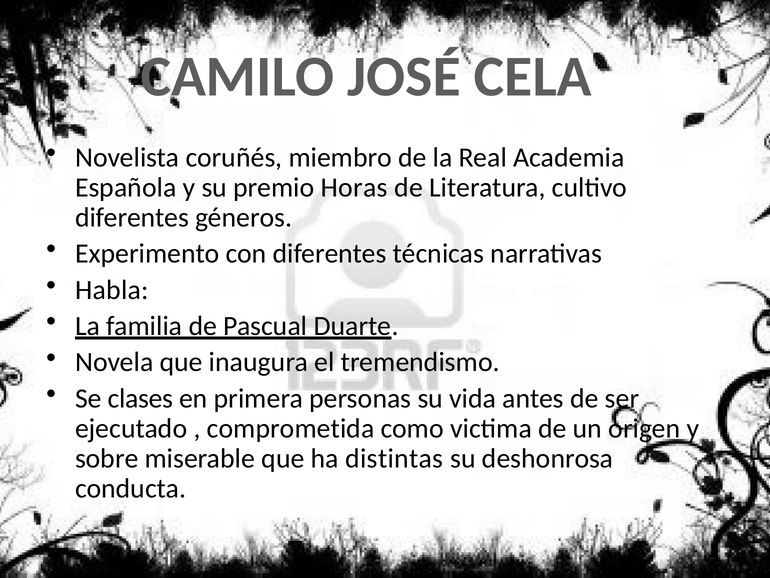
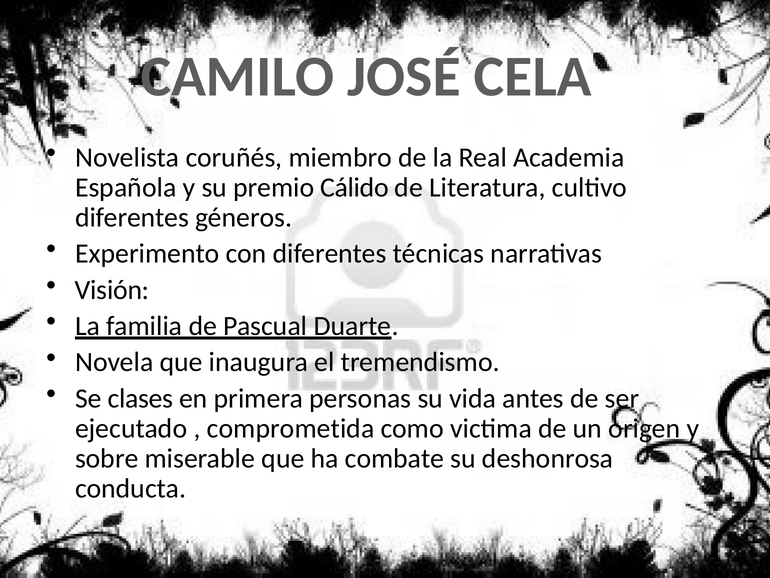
Horas: Horas -> Cálido
Habla: Habla -> Visión
distintas: distintas -> combate
